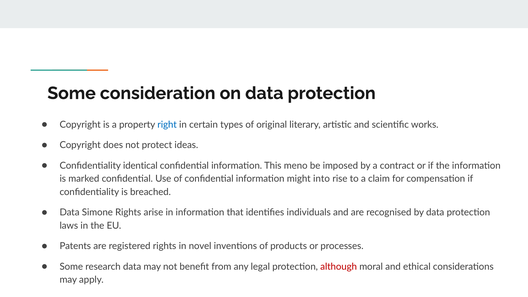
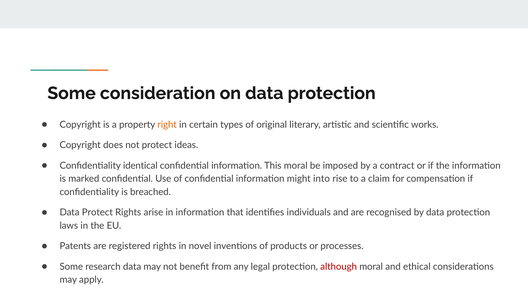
right colour: blue -> orange
This meno: meno -> moral
Data Simone: Simone -> Protect
